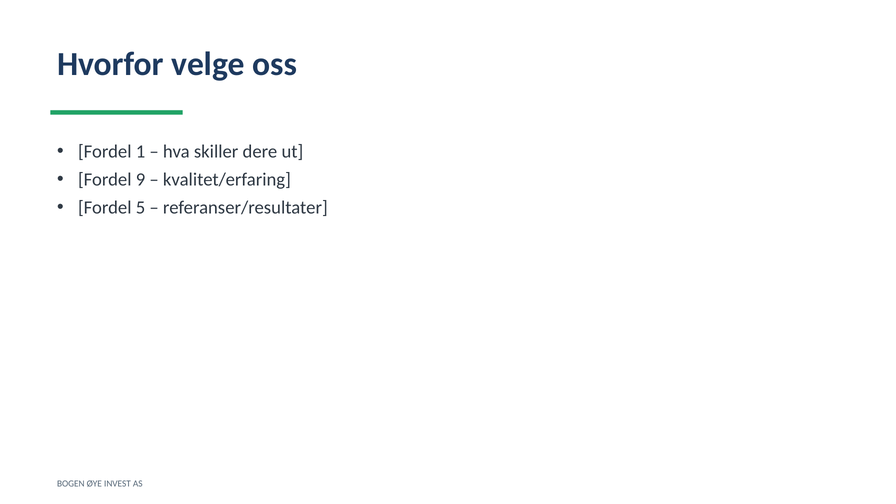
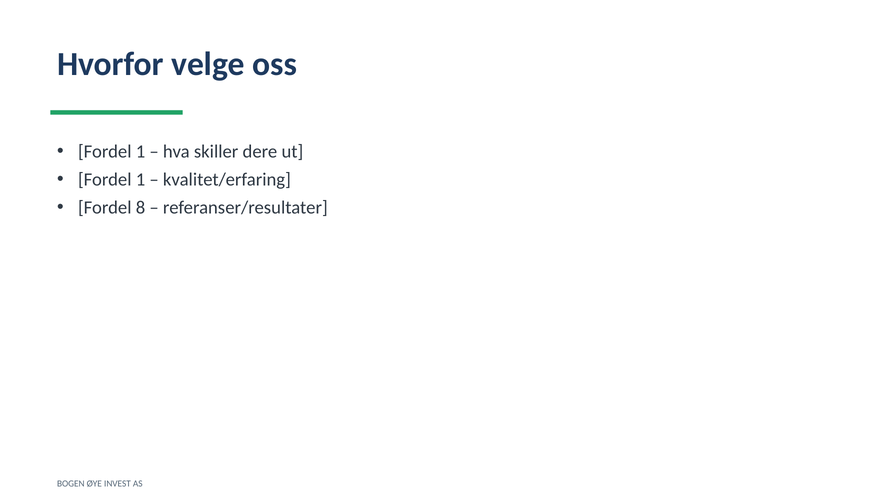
9 at (141, 180): 9 -> 1
5: 5 -> 8
